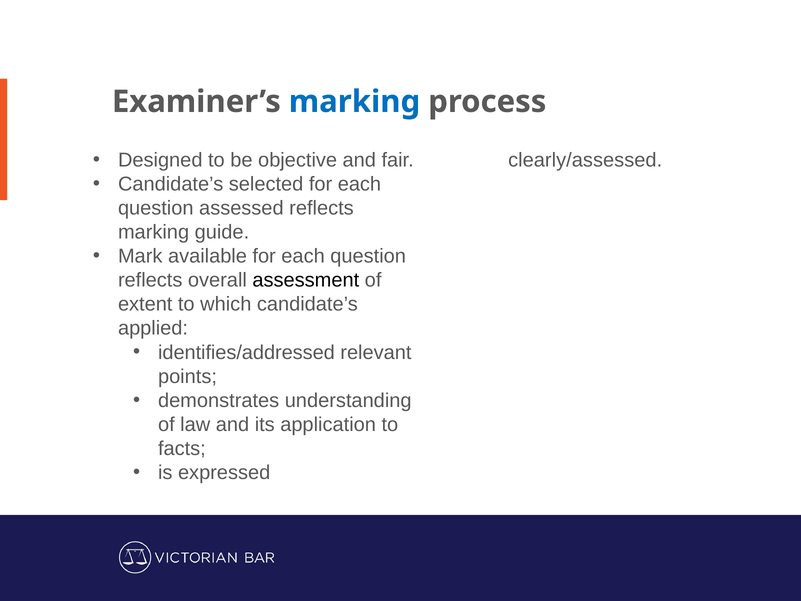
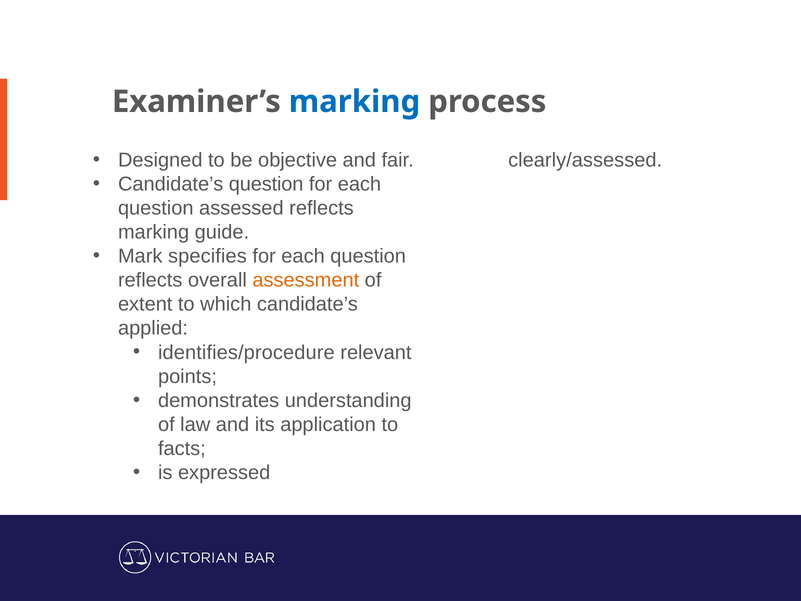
Candidate’s selected: selected -> question
available: available -> specifies
assessment colour: black -> orange
identifies/addressed: identifies/addressed -> identifies/procedure
